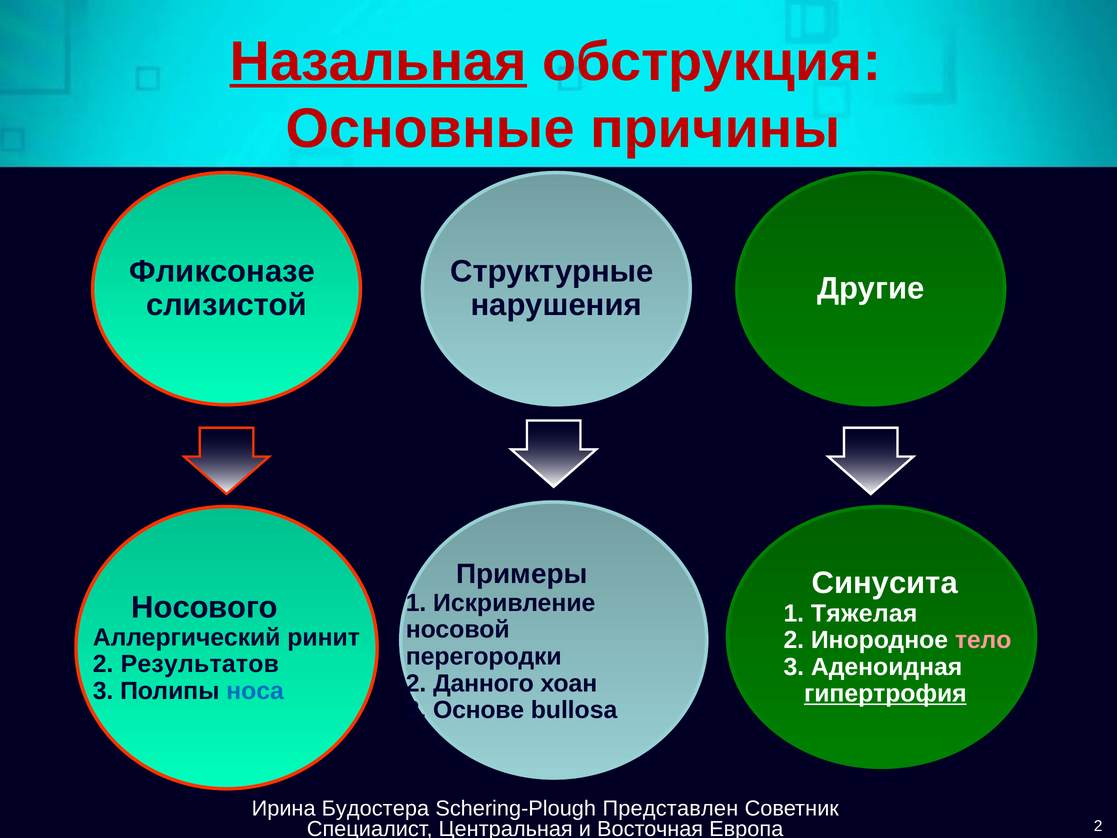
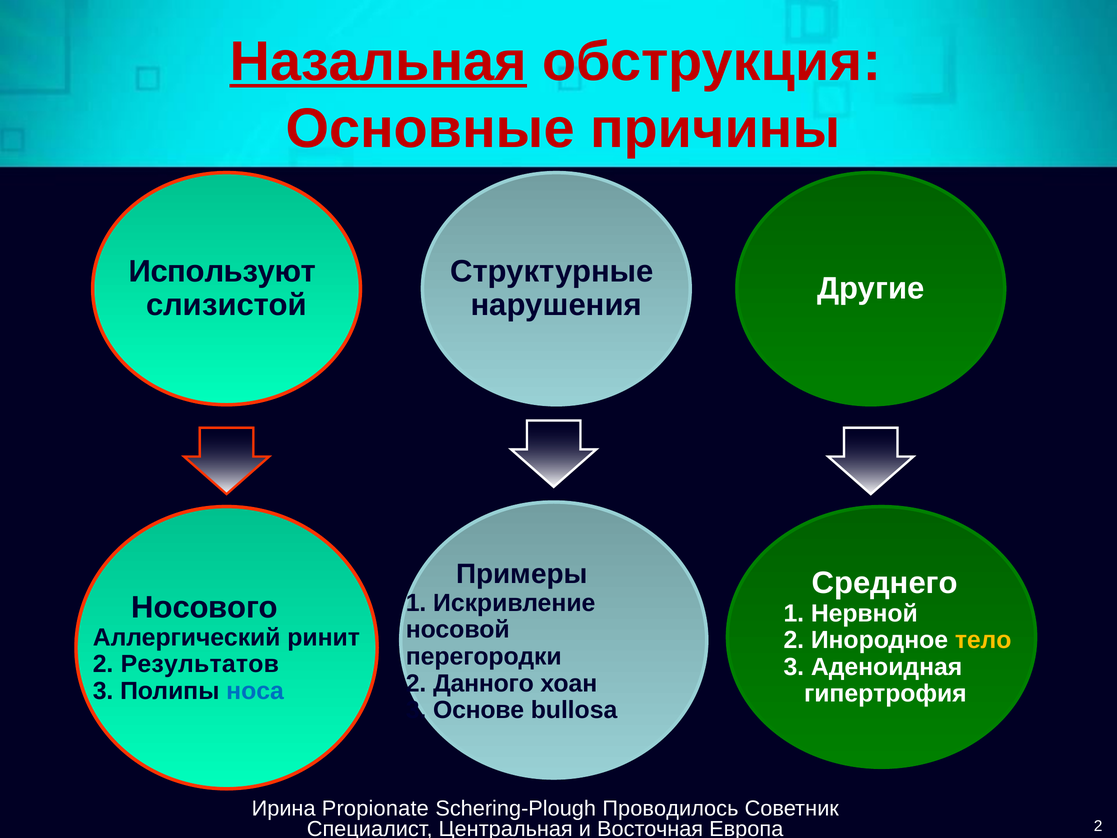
Фликсоназе: Фликсоназе -> Используют
Синусита: Синусита -> Среднего
Тяжелая: Тяжелая -> Нервной
тело colour: pink -> yellow
гипертрофия underline: present -> none
Будостера: Будостера -> Propionate
Представлен: Представлен -> Проводилось
